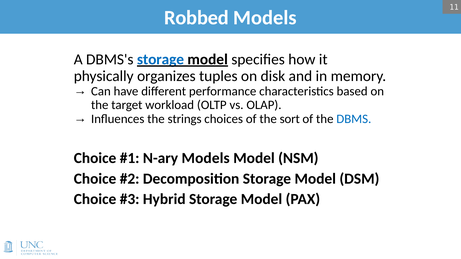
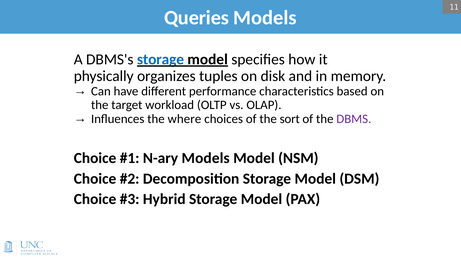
Robbed: Robbed -> Queries
strings: strings -> where
DBMS colour: blue -> purple
